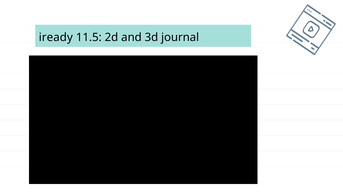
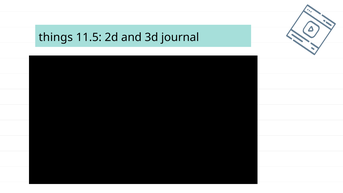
iready: iready -> things
